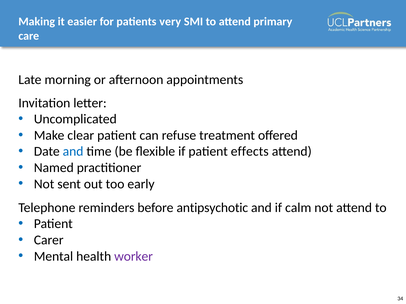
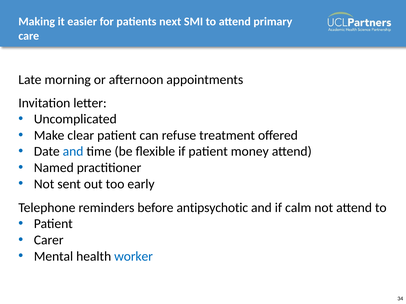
very: very -> next
effects: effects -> money
worker colour: purple -> blue
